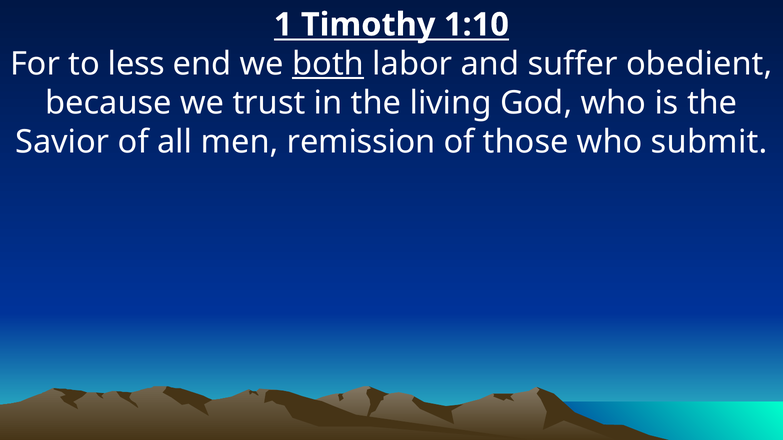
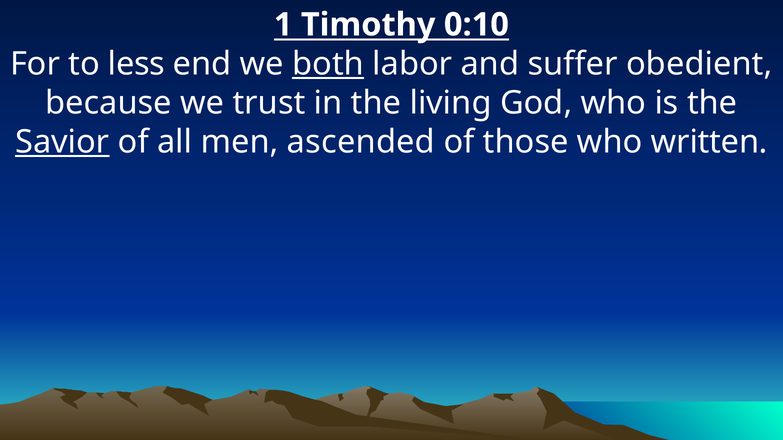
1:10: 1:10 -> 0:10
Savior underline: none -> present
remission: remission -> ascended
submit: submit -> written
